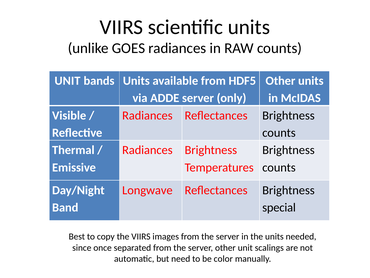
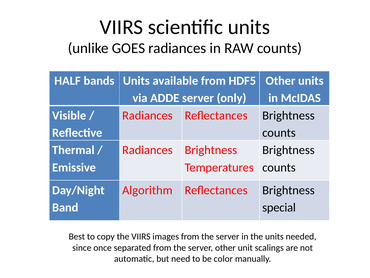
UNIT at (67, 81): UNIT -> HALF
Longwave: Longwave -> Algorithm
